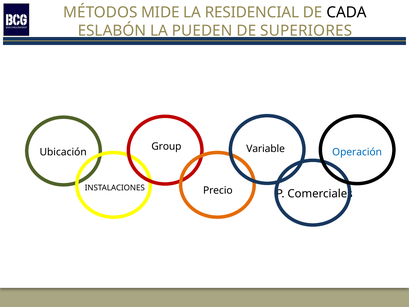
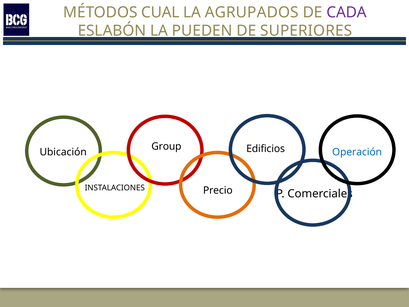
MIDE: MIDE -> CUAL
RESIDENCIAL: RESIDENCIAL -> AGRUPADOS
CADA colour: black -> purple
Variable: Variable -> Edificios
